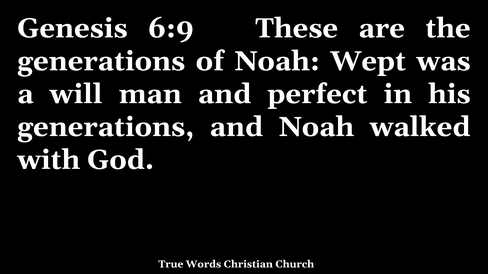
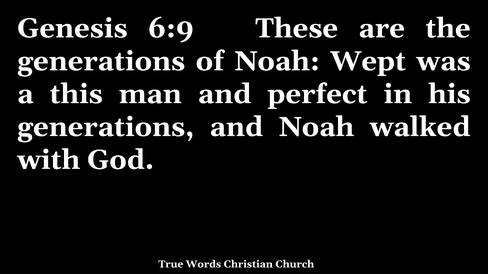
will: will -> this
